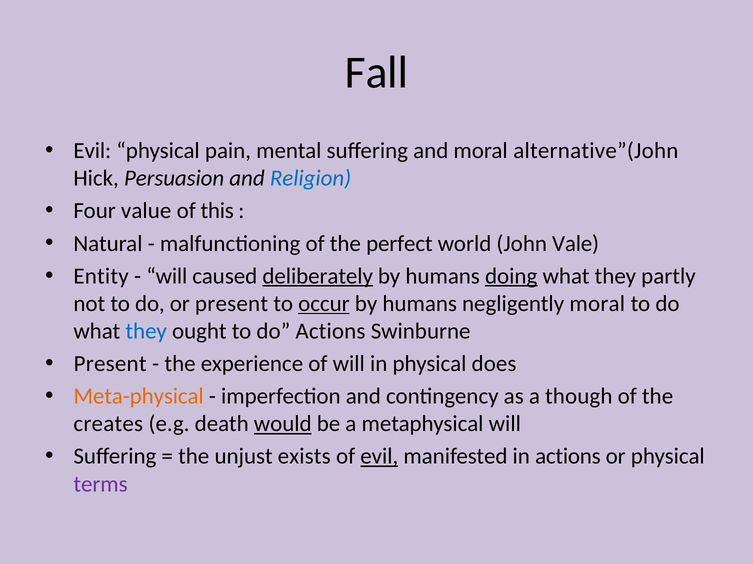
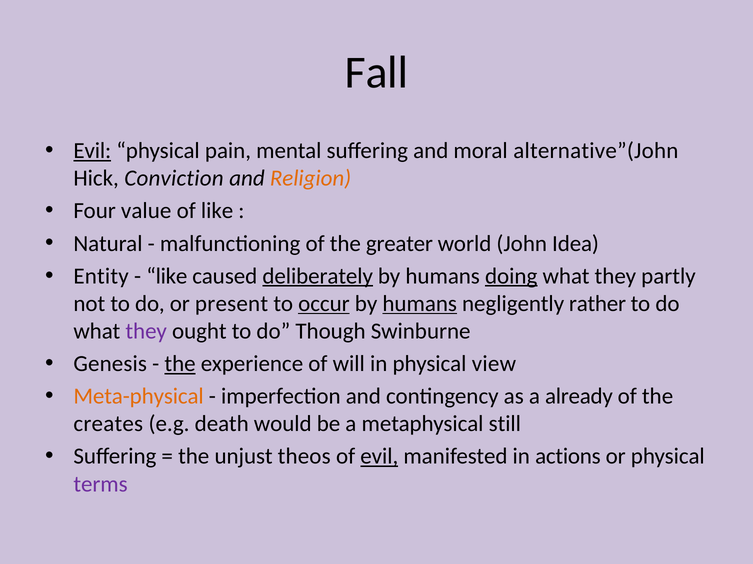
Evil at (92, 151) underline: none -> present
Persuasion: Persuasion -> Conviction
Religion colour: blue -> orange
of this: this -> like
perfect: perfect -> greater
Vale: Vale -> Idea
will at (167, 276): will -> like
humans at (420, 304) underline: none -> present
negligently moral: moral -> rather
they at (146, 332) colour: blue -> purple
do Actions: Actions -> Though
Present at (110, 364): Present -> Genesis
the at (180, 364) underline: none -> present
does: does -> view
though: though -> already
would underline: present -> none
metaphysical will: will -> still
exists: exists -> theos
